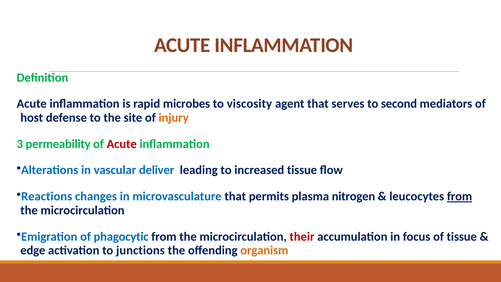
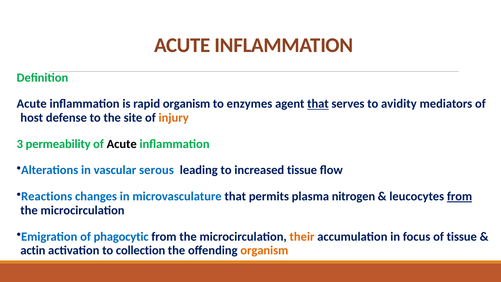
rapid microbes: microbes -> organism
viscosity: viscosity -> enzymes
that at (318, 104) underline: none -> present
second: second -> avidity
Acute at (122, 144) colour: red -> black
deliver: deliver -> serous
their colour: red -> orange
edge: edge -> actin
junctions: junctions -> collection
